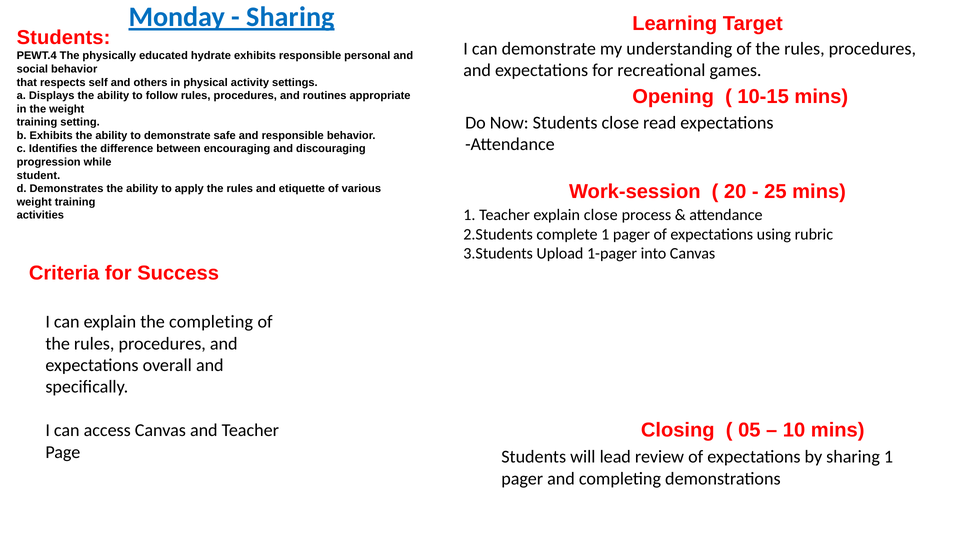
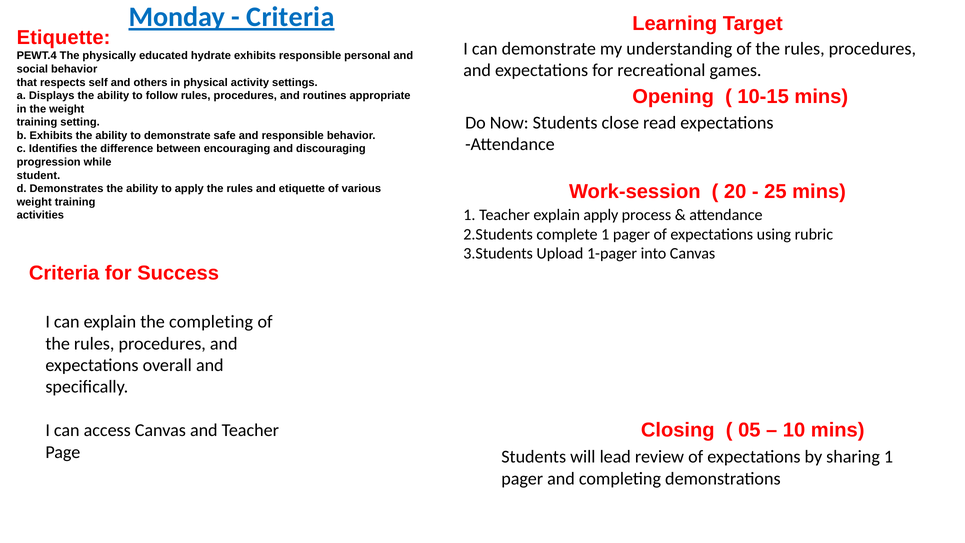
Sharing at (290, 17): Sharing -> Criteria
Students at (64, 38): Students -> Etiquette
explain close: close -> apply
